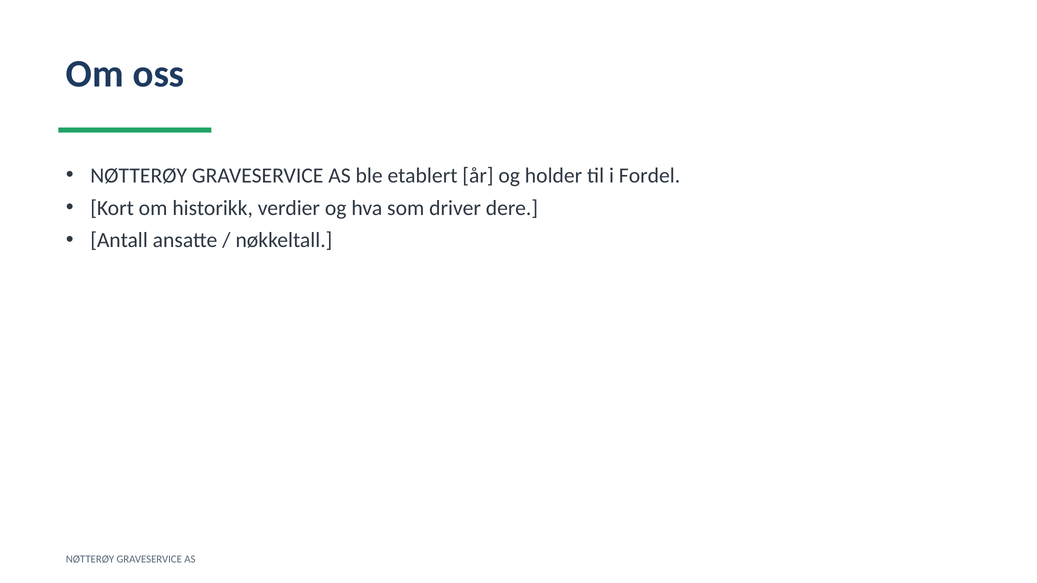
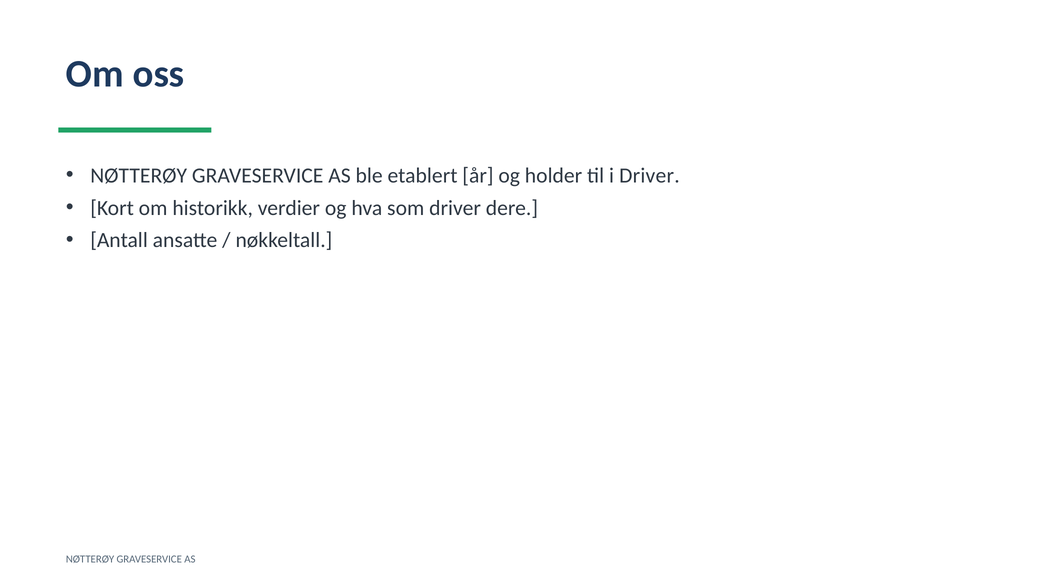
i Fordel: Fordel -> Driver
